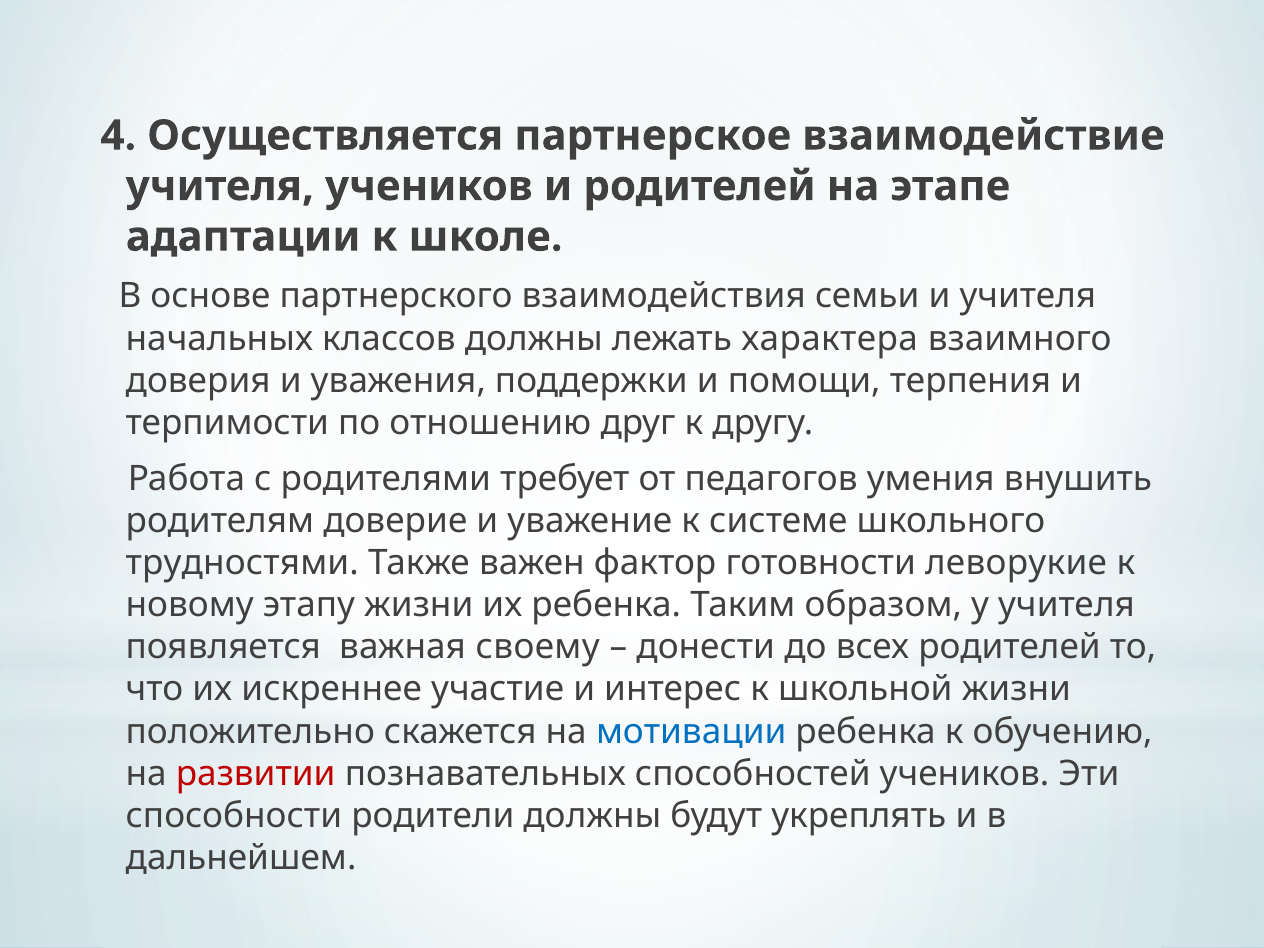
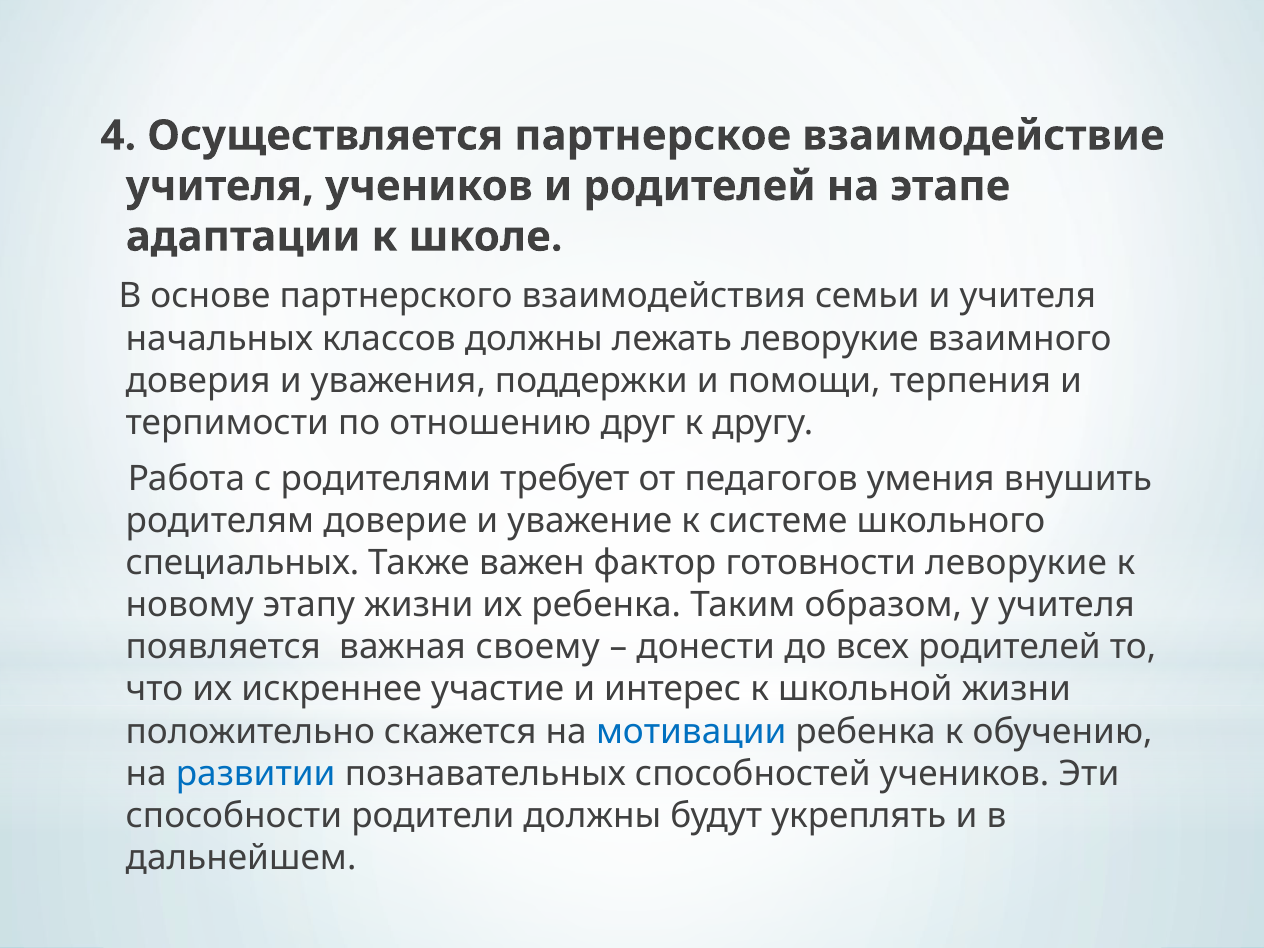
лежать характера: характера -> леворукие
трудностями: трудностями -> специальных
развитии colour: red -> blue
